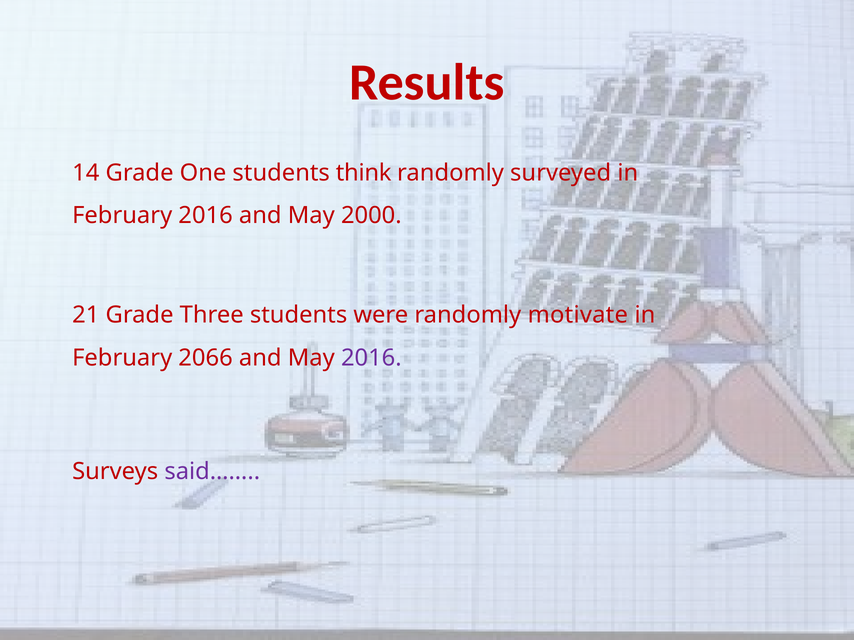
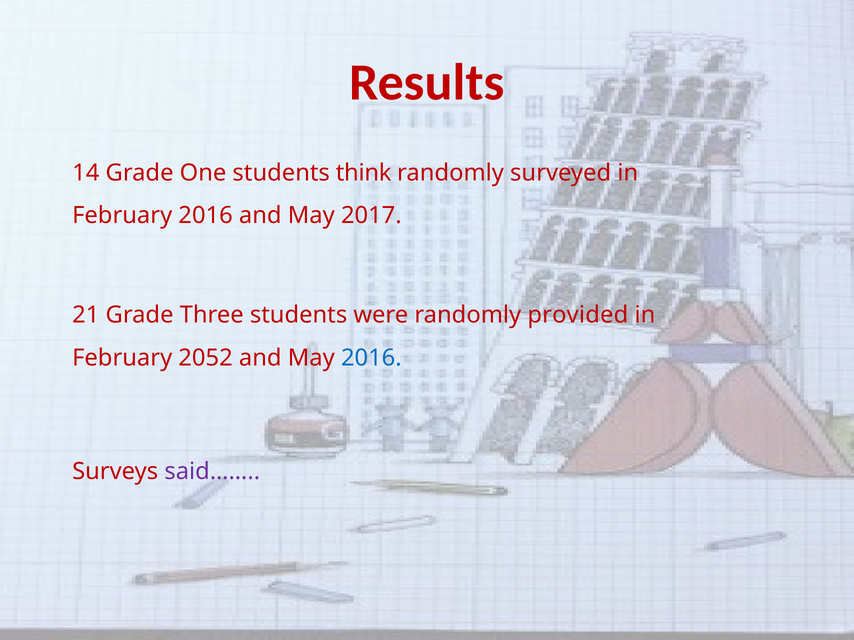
2000: 2000 -> 2017
motivate: motivate -> provided
2066: 2066 -> 2052
2016 at (371, 358) colour: purple -> blue
